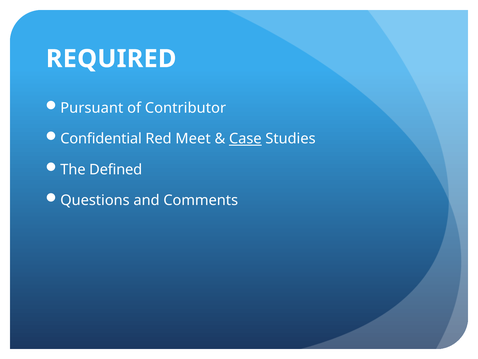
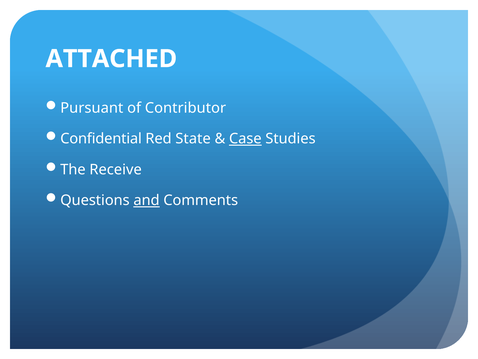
REQUIRED: REQUIRED -> ATTACHED
Meet: Meet -> State
Defined: Defined -> Receive
and underline: none -> present
